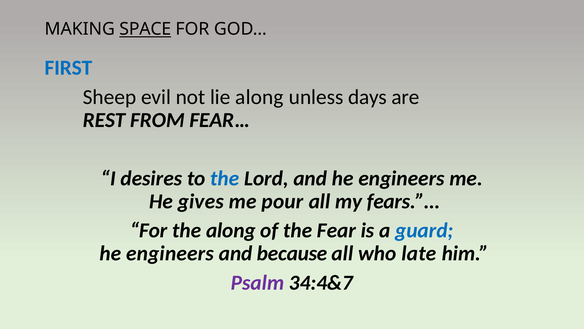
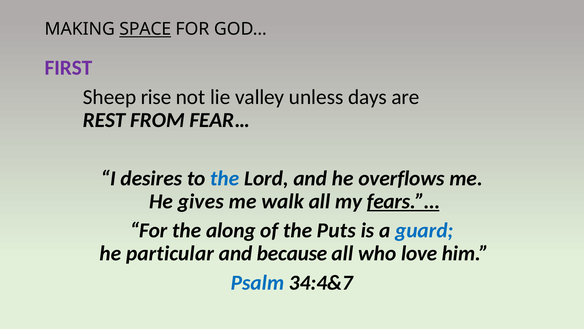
FIRST colour: blue -> purple
evil: evil -> rise
lie along: along -> valley
and he engineers: engineers -> overflows
pour: pour -> walk
fears.”… underline: none -> present
Fear: Fear -> Puts
engineers at (170, 253): engineers -> particular
late: late -> love
Psalm colour: purple -> blue
